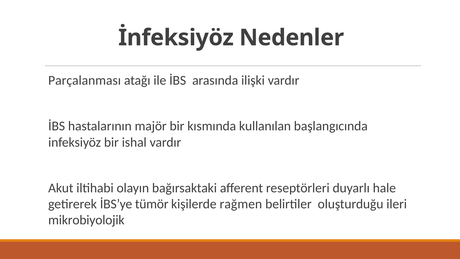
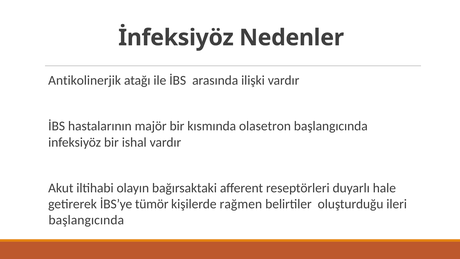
Parçalanması: Parçalanması -> Antikolinerjik
kullanılan: kullanılan -> olasetron
mikrobiyolojik at (86, 220): mikrobiyolojik -> başlangıcında
